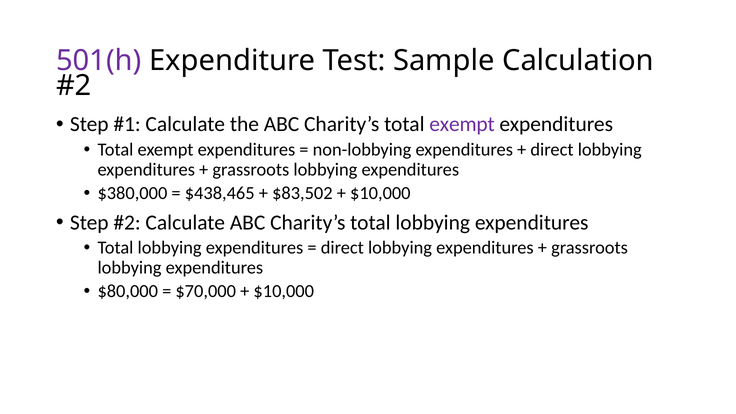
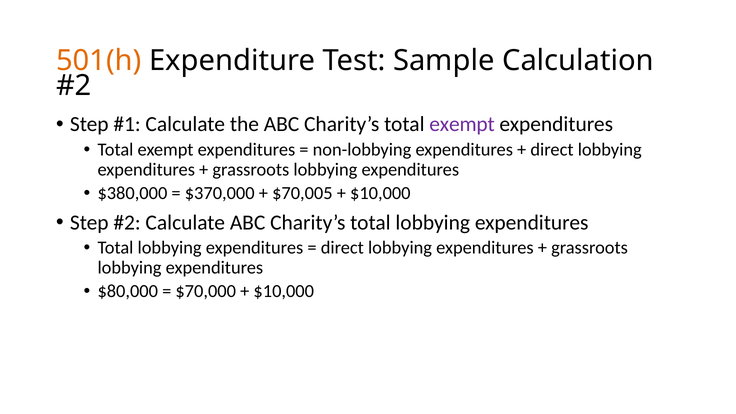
501(h colour: purple -> orange
$438,465: $438,465 -> $370,000
$83,502: $83,502 -> $70,005
